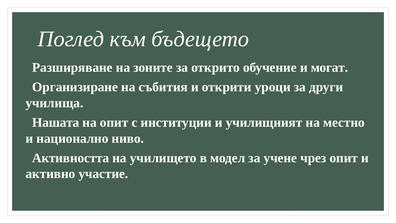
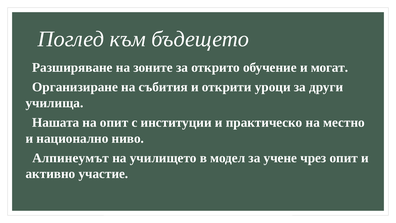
училищният: училищният -> практическо
Активността: Активността -> Алпинеумът
